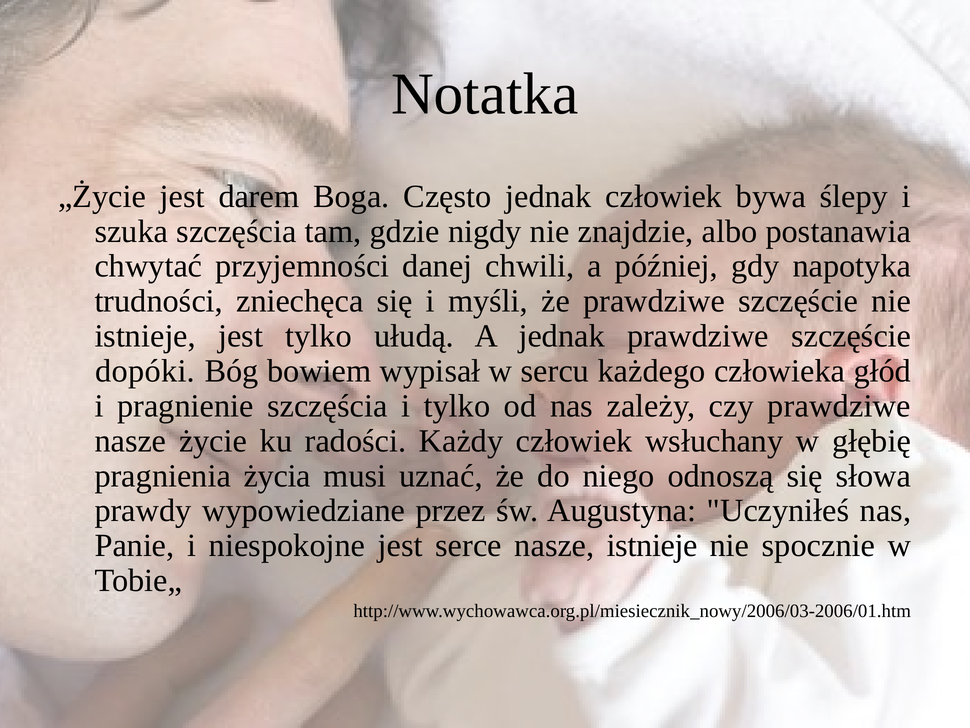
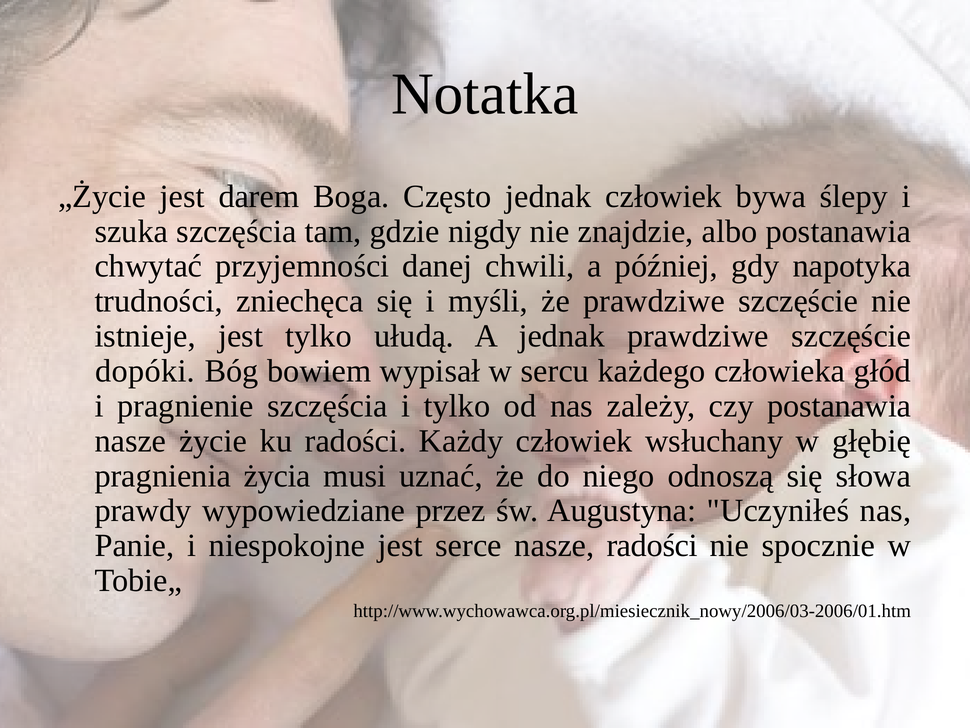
czy prawdziwe: prawdziwe -> postanawia
nasze istnieje: istnieje -> radości
